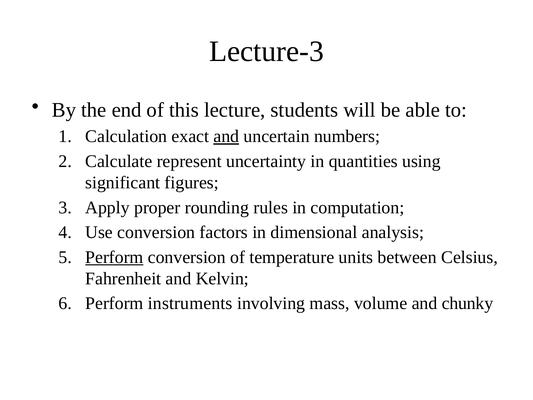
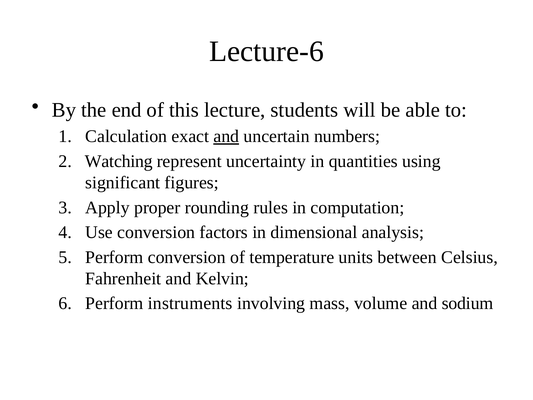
Lecture-3: Lecture-3 -> Lecture-6
Calculate: Calculate -> Watching
Perform at (114, 257) underline: present -> none
chunky: chunky -> sodium
